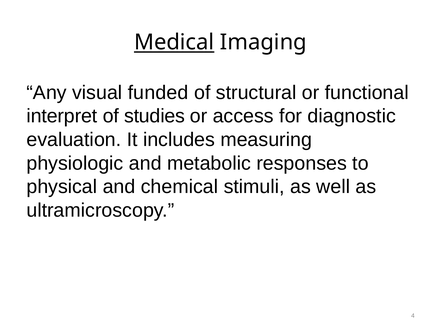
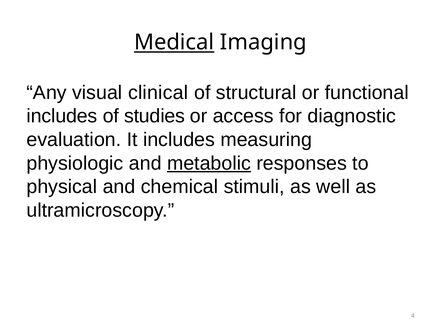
funded: funded -> clinical
interpret at (62, 116): interpret -> includes
metabolic underline: none -> present
